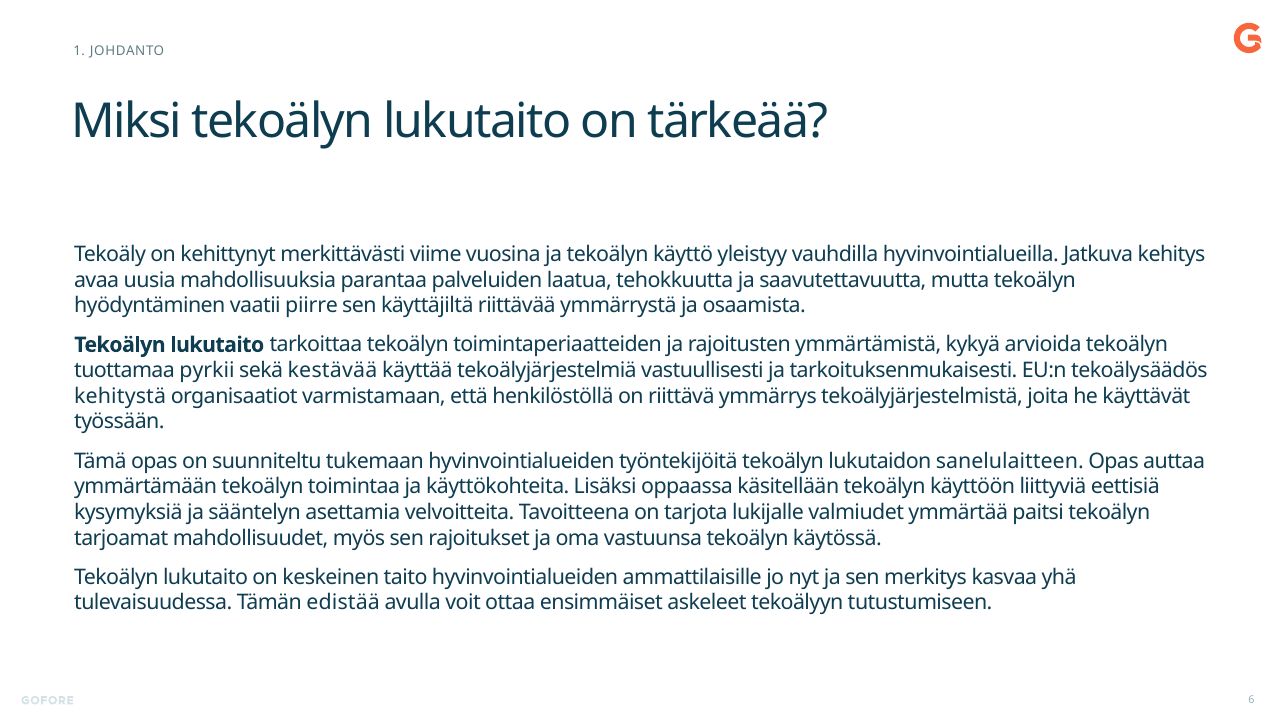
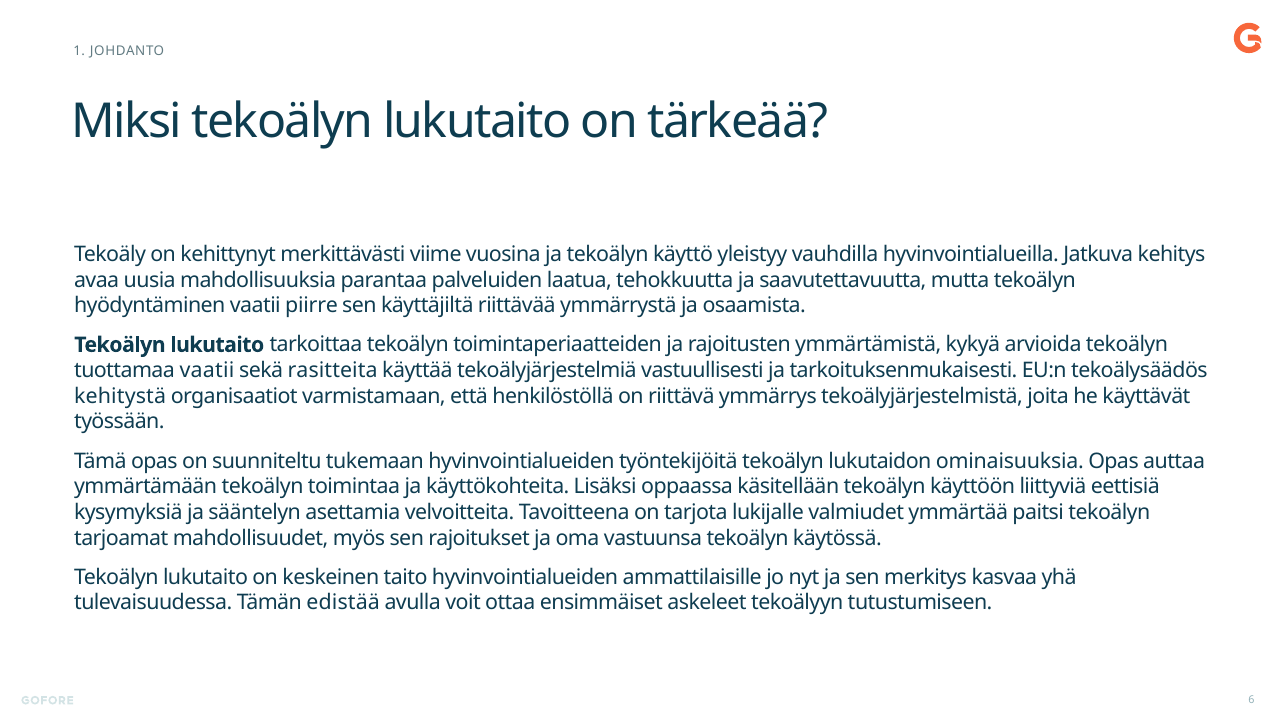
tuottamaa pyrkii: pyrkii -> vaatii
kestävää: kestävää -> rasitteita
sanelulaitteen: sanelulaitteen -> ominaisuuksia
